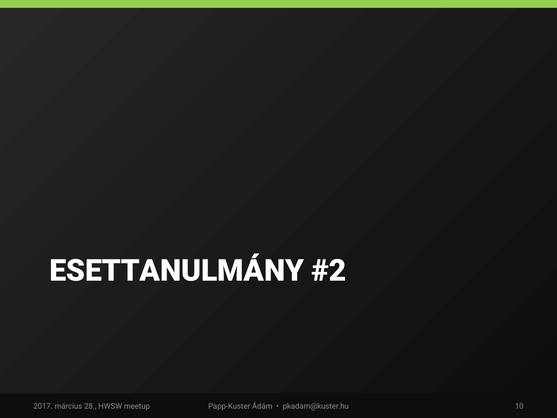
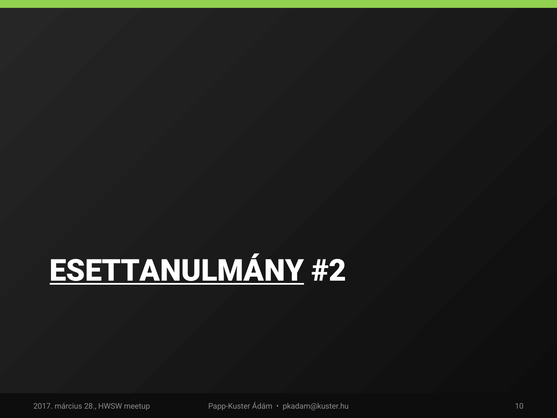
ESETTANULMÁNY underline: none -> present
